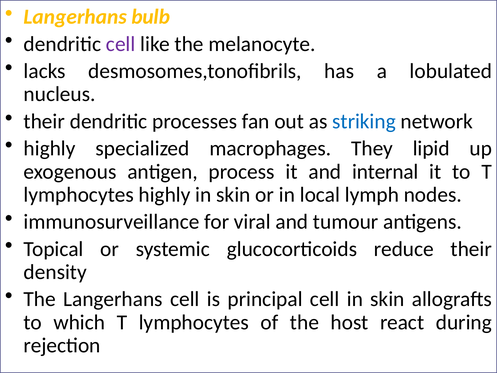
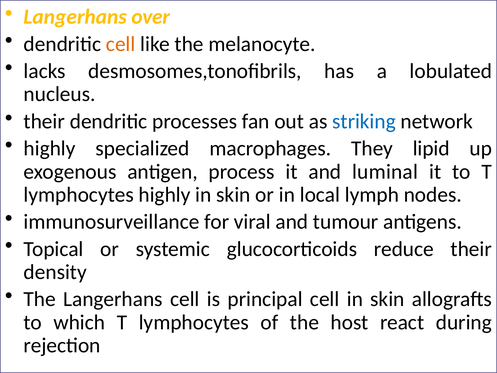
bulb: bulb -> over
cell at (121, 44) colour: purple -> orange
internal: internal -> luminal
